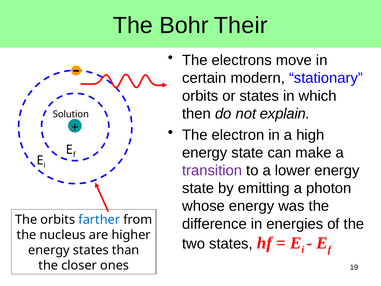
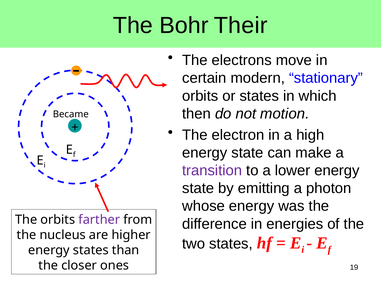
explain: explain -> motion
Solution: Solution -> Became
farther colour: blue -> purple
